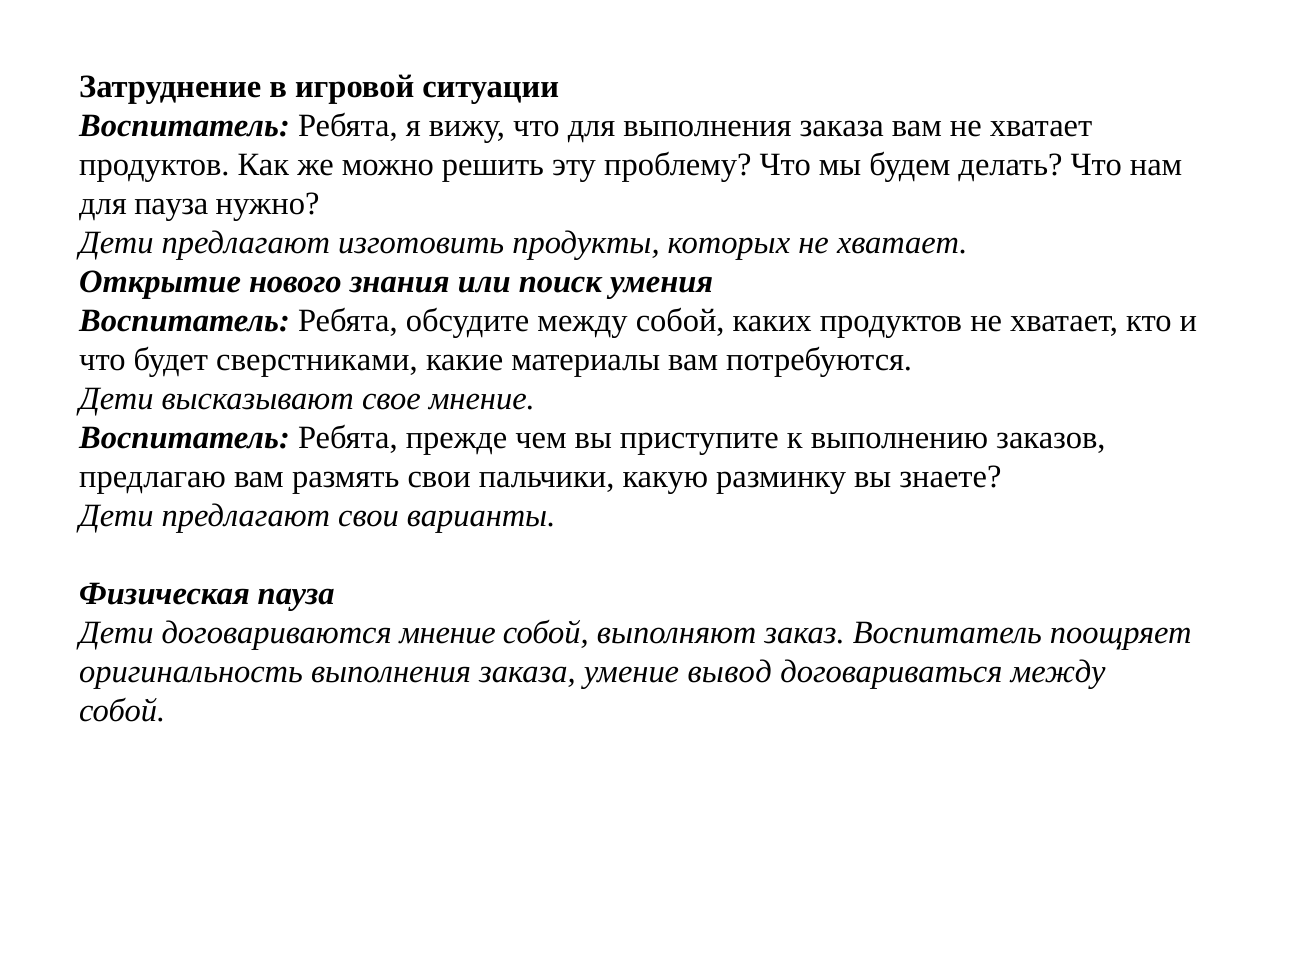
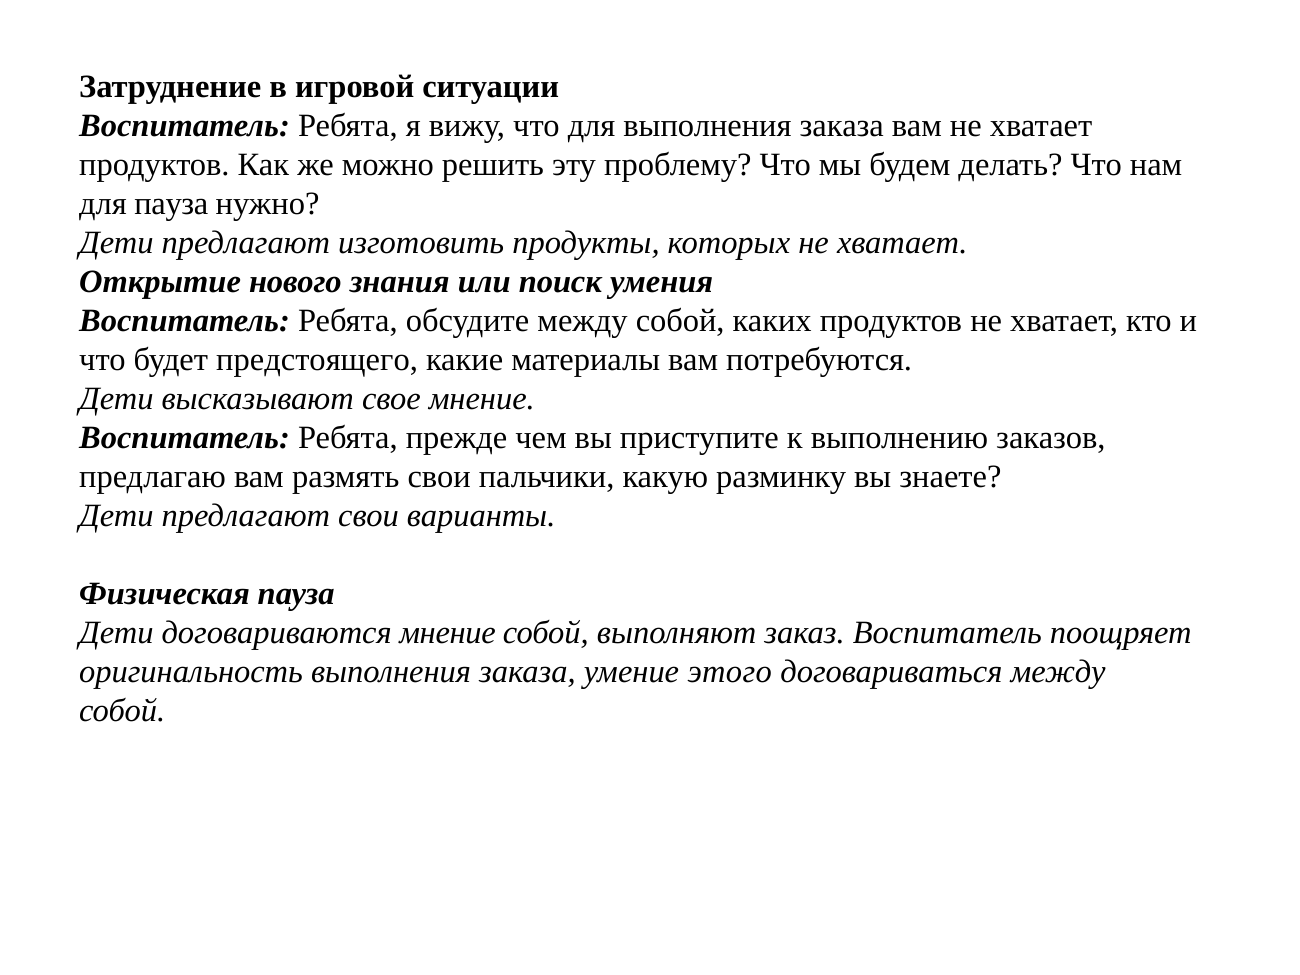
сверстниками: сверстниками -> предстоящего
вывод: вывод -> этого
